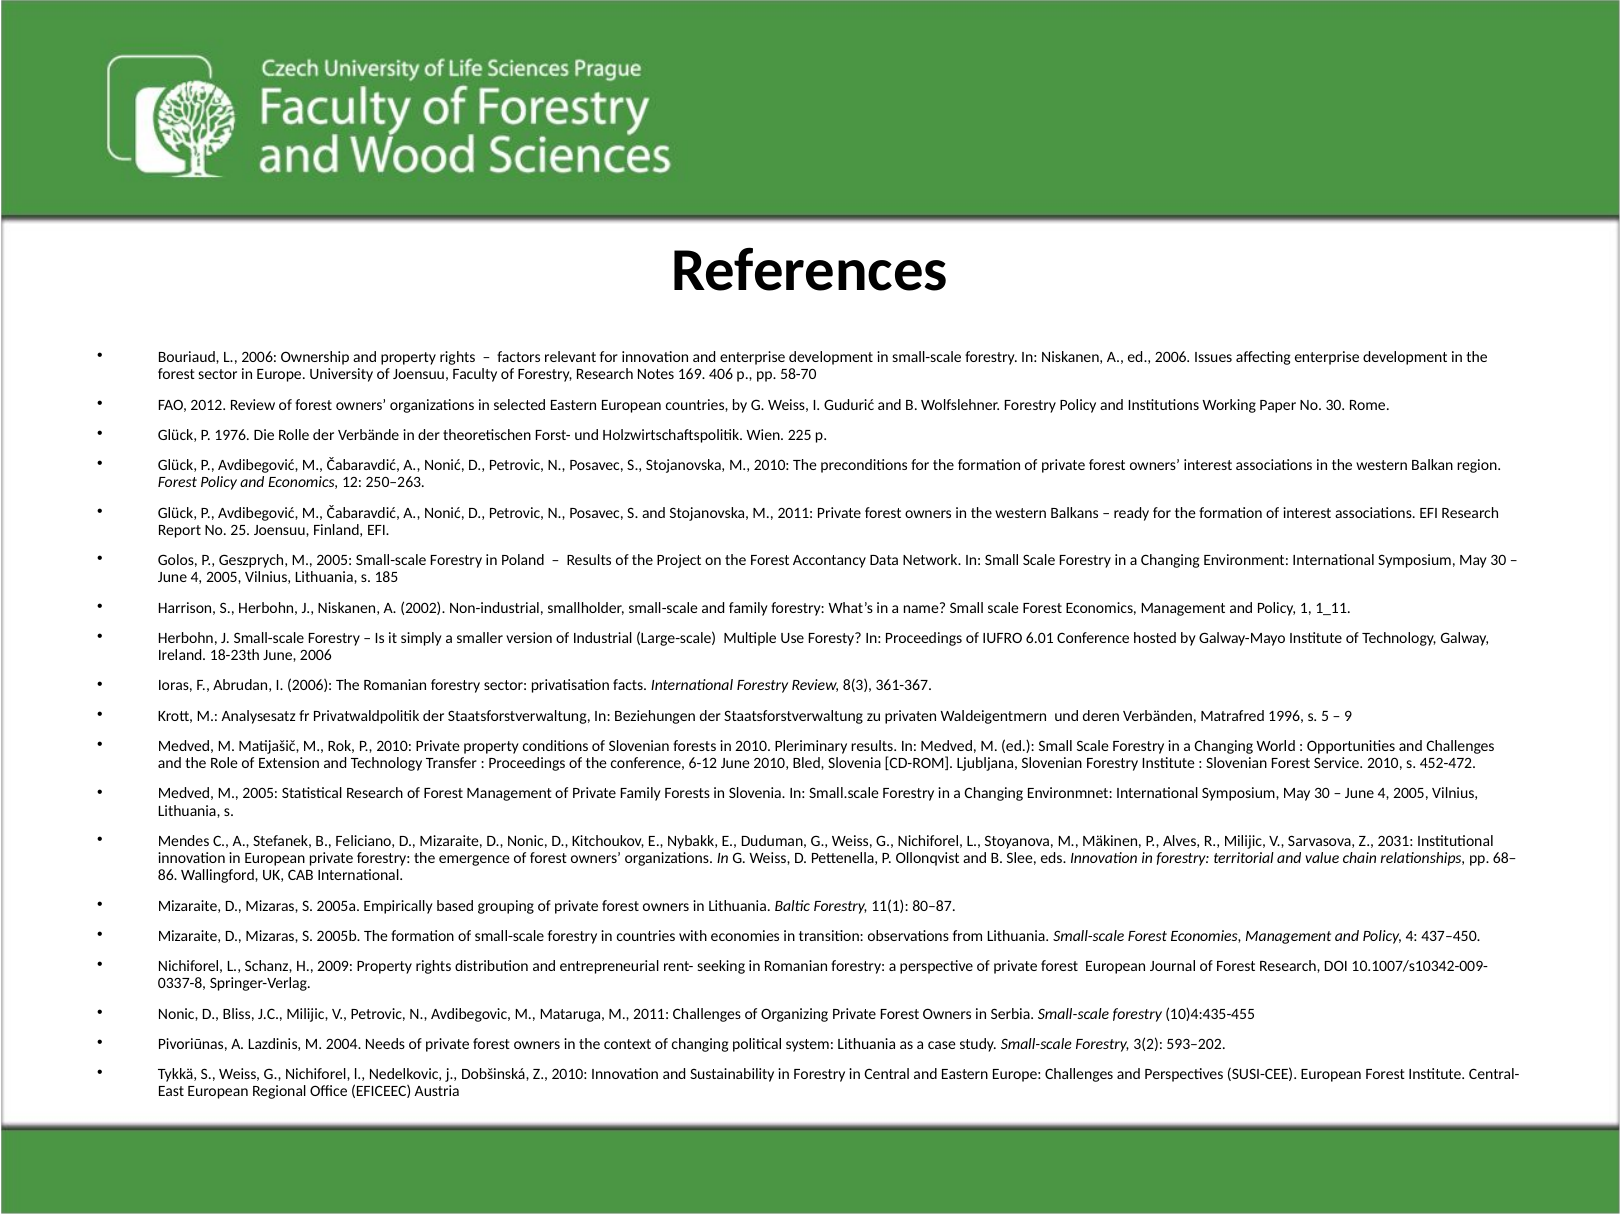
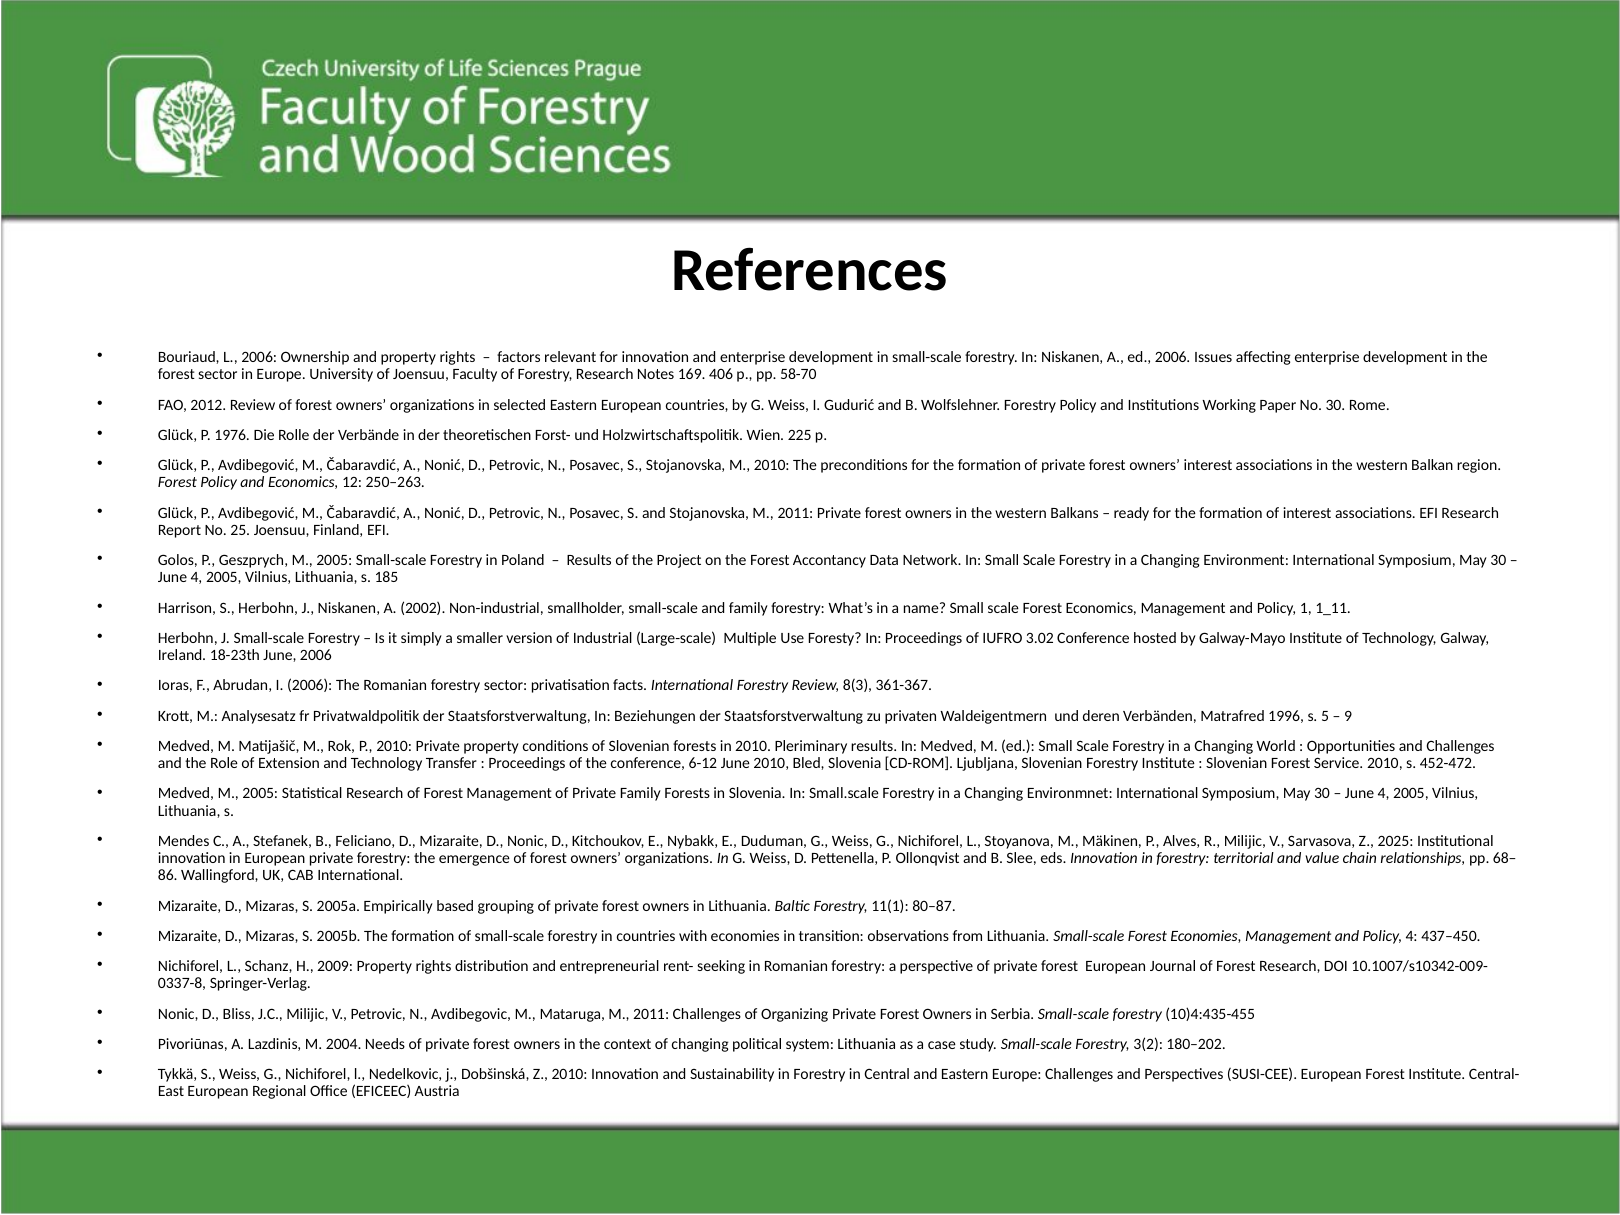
6.01: 6.01 -> 3.02
2031: 2031 -> 2025
593–202: 593–202 -> 180–202
